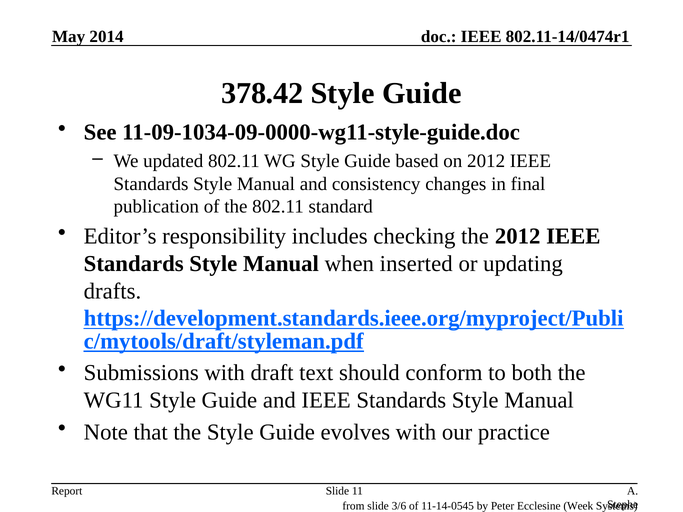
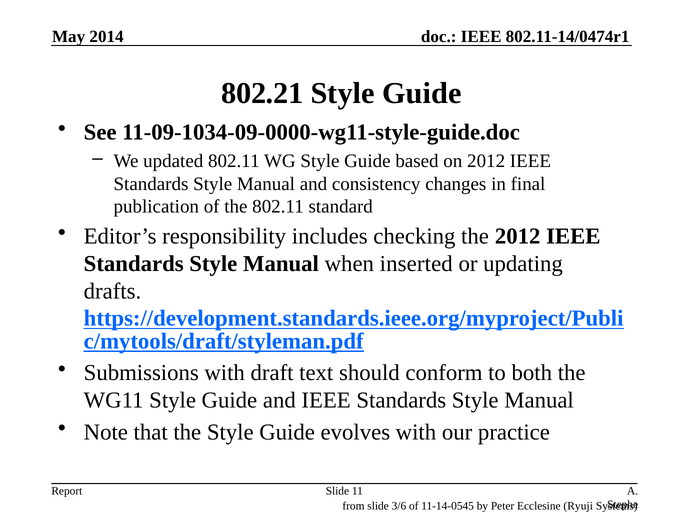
378.42: 378.42 -> 802.21
Week: Week -> Ryuji
